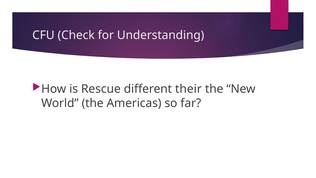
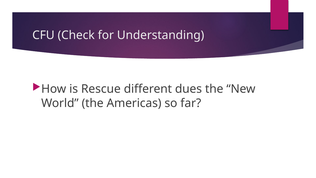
their: their -> dues
